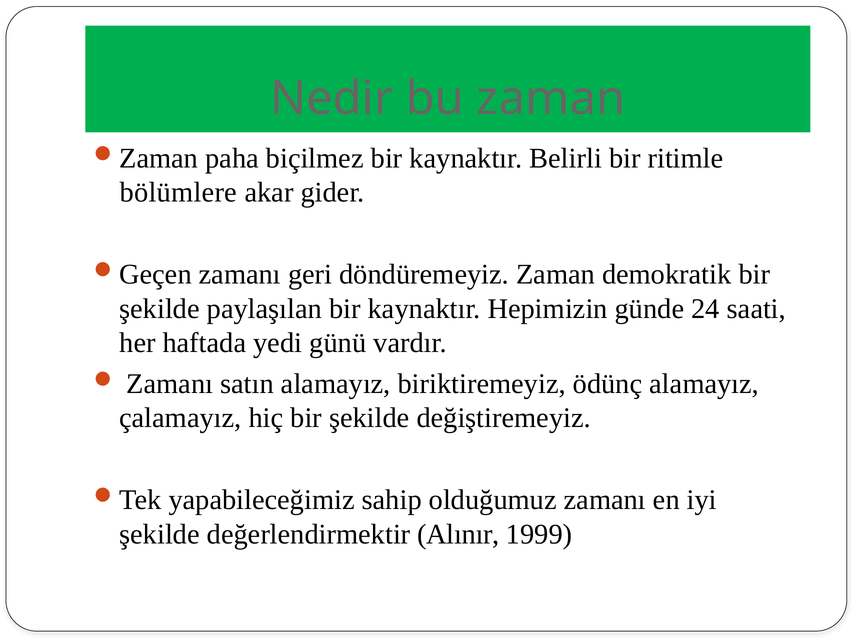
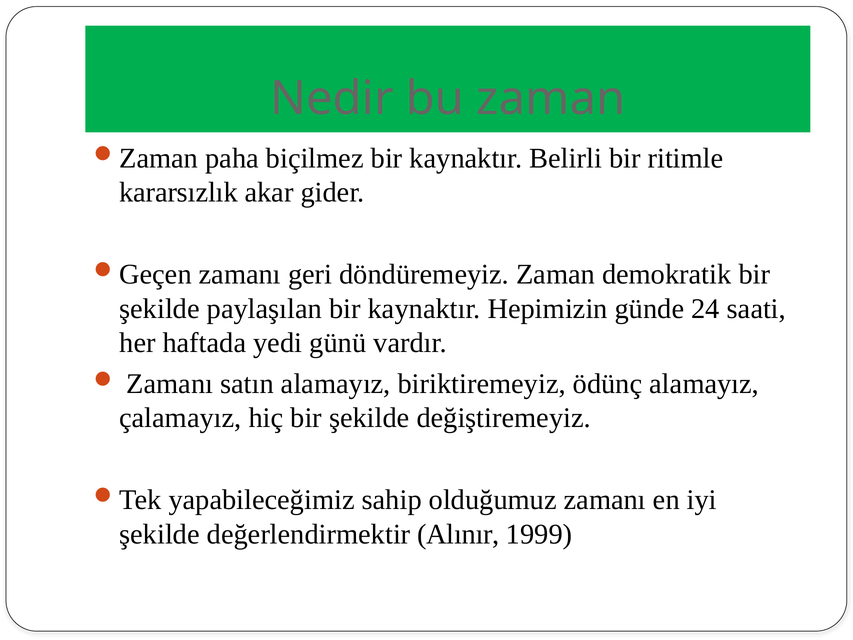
bölümlere: bölümlere -> kararsızlık
